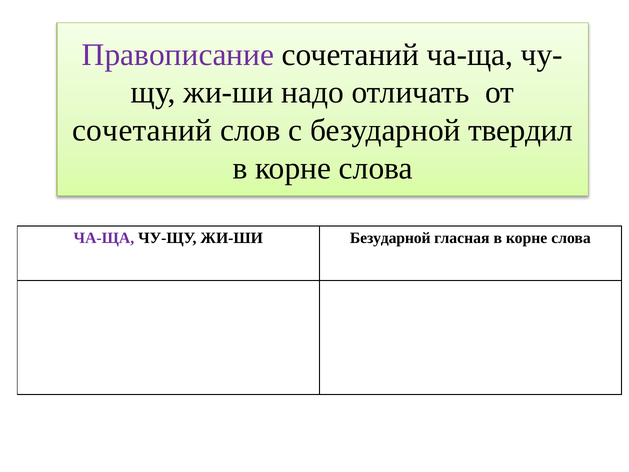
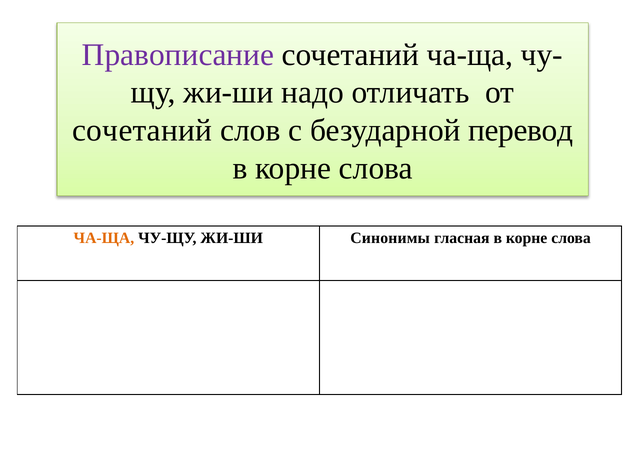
твердил: твердил -> перевод
ЧА-ЩА at (104, 238) colour: purple -> orange
ЖИ-ШИ Безударной: Безударной -> Синонимы
